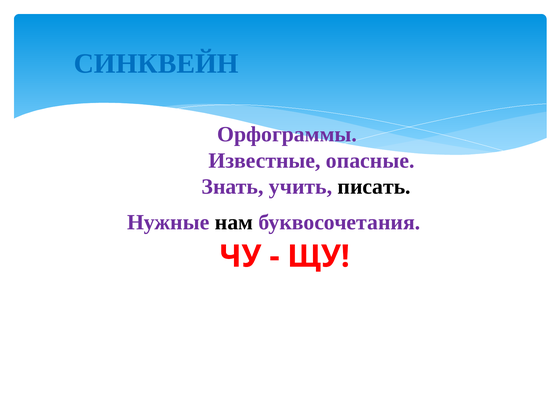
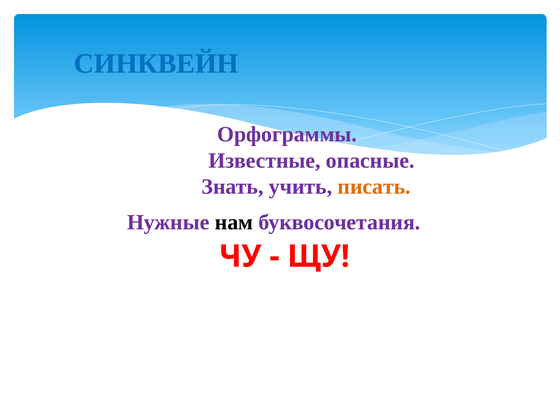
писать colour: black -> orange
